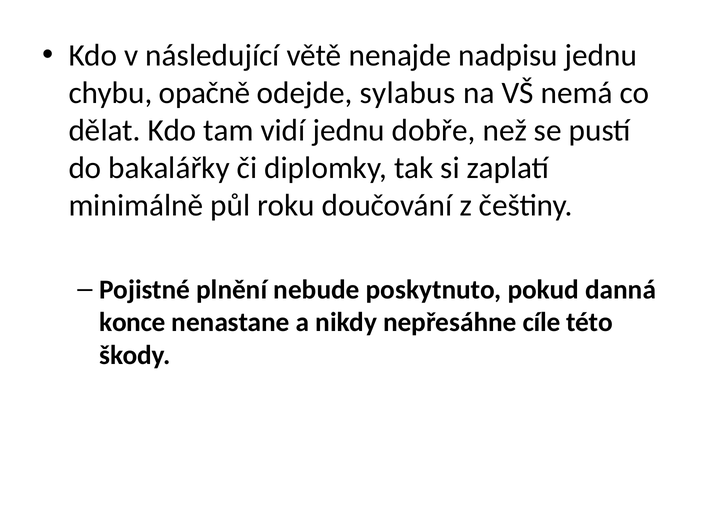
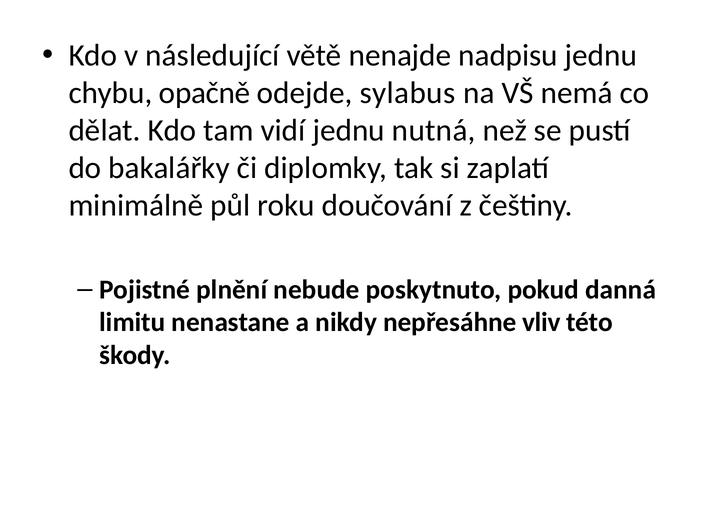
dobře: dobře -> nutná
konce: konce -> limitu
cíle: cíle -> vliv
